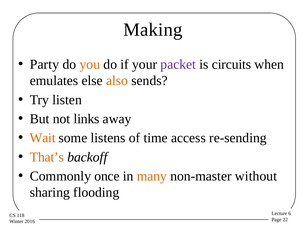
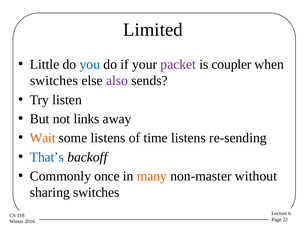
Making: Making -> Limited
Party: Party -> Little
you colour: orange -> blue
circuits: circuits -> coupler
emulates at (54, 81): emulates -> switches
also colour: orange -> purple
time access: access -> listens
That’s colour: orange -> blue
sharing flooding: flooding -> switches
